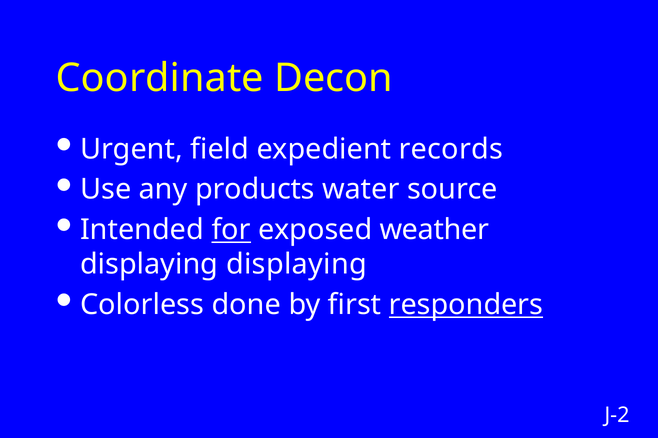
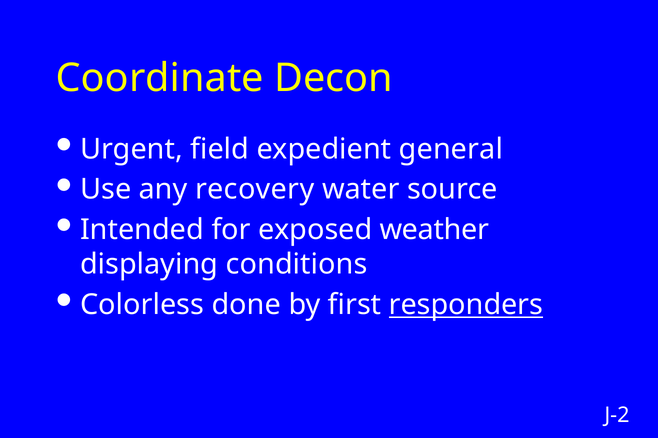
records: records -> general
products: products -> recovery
for underline: present -> none
displaying displaying: displaying -> conditions
